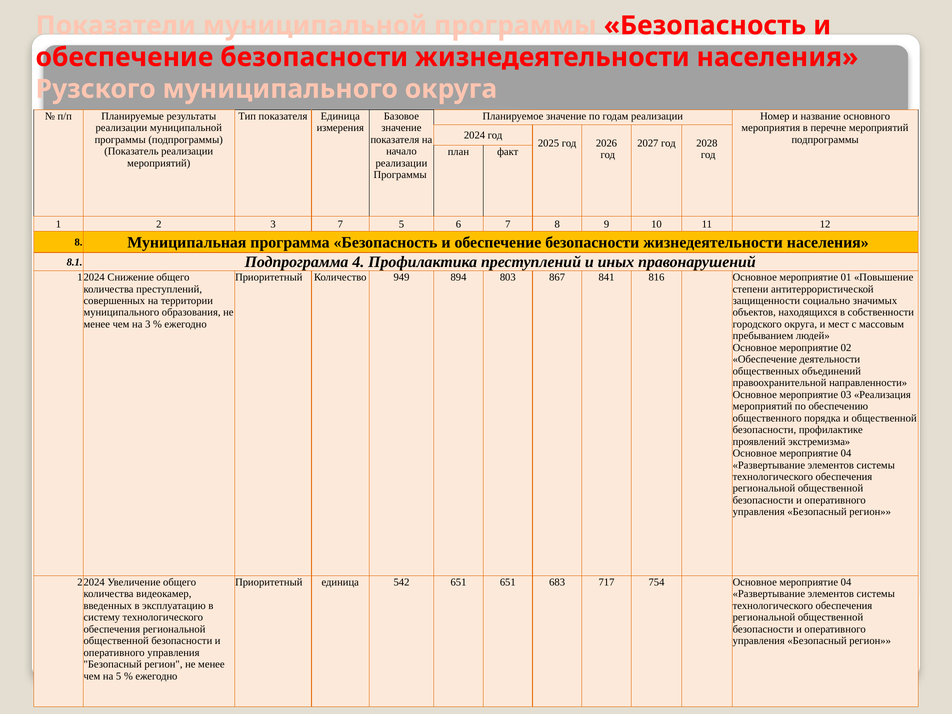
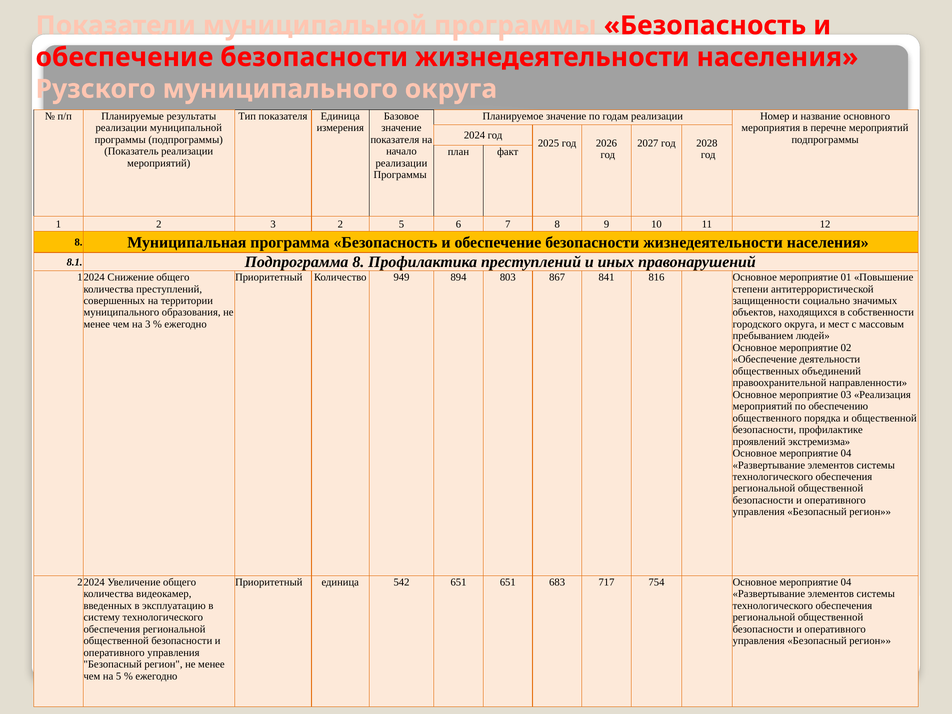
3 7: 7 -> 2
Подпрограмма 4: 4 -> 8
